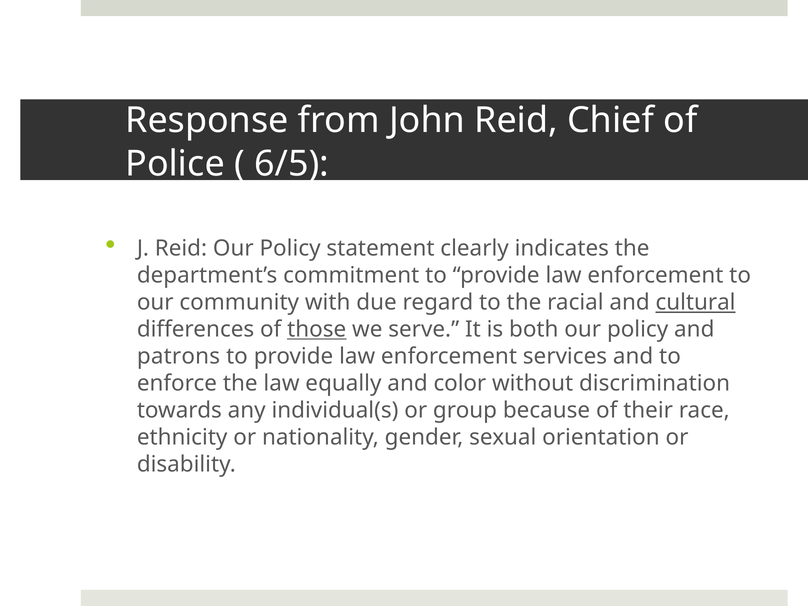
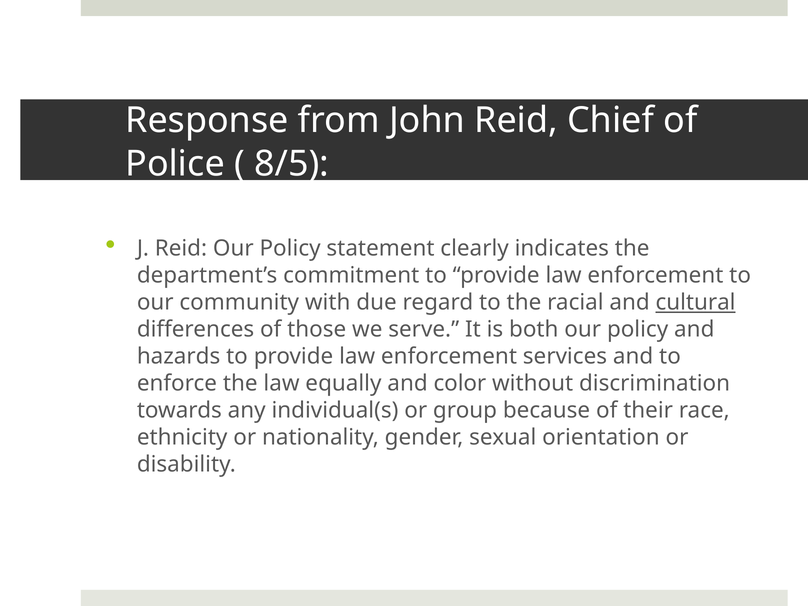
6/5: 6/5 -> 8/5
those underline: present -> none
patrons: patrons -> hazards
